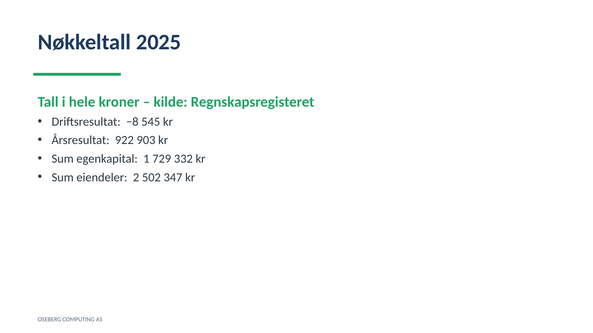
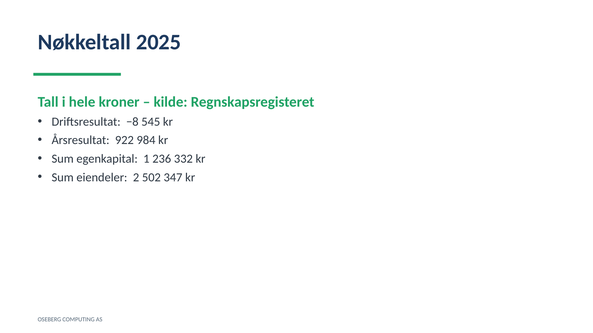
903: 903 -> 984
729: 729 -> 236
